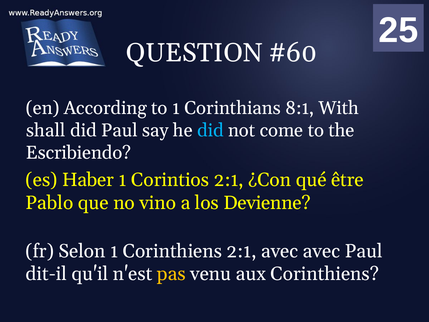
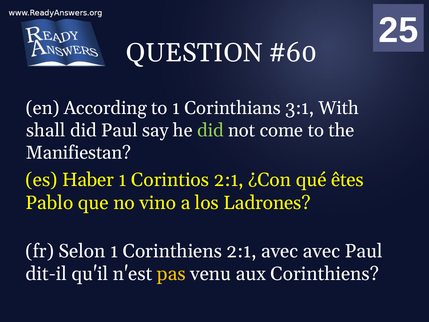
8:1: 8:1 -> 3:1
did at (210, 130) colour: light blue -> light green
Escribiendo: Escribiendo -> Manifiestan
être: être -> êtes
Devienne: Devienne -> Ladrones
